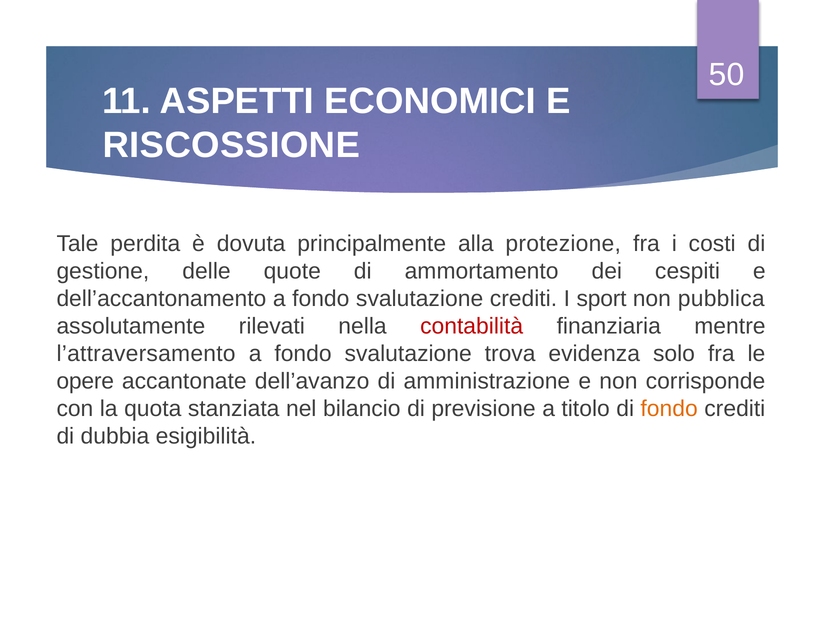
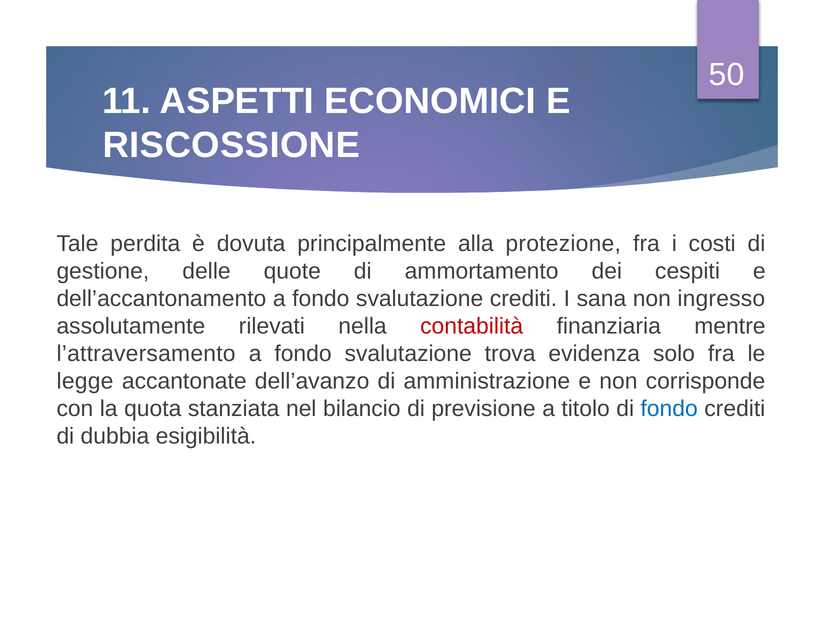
sport: sport -> sana
pubblica: pubblica -> ingresso
opere: opere -> legge
fondo at (669, 409) colour: orange -> blue
